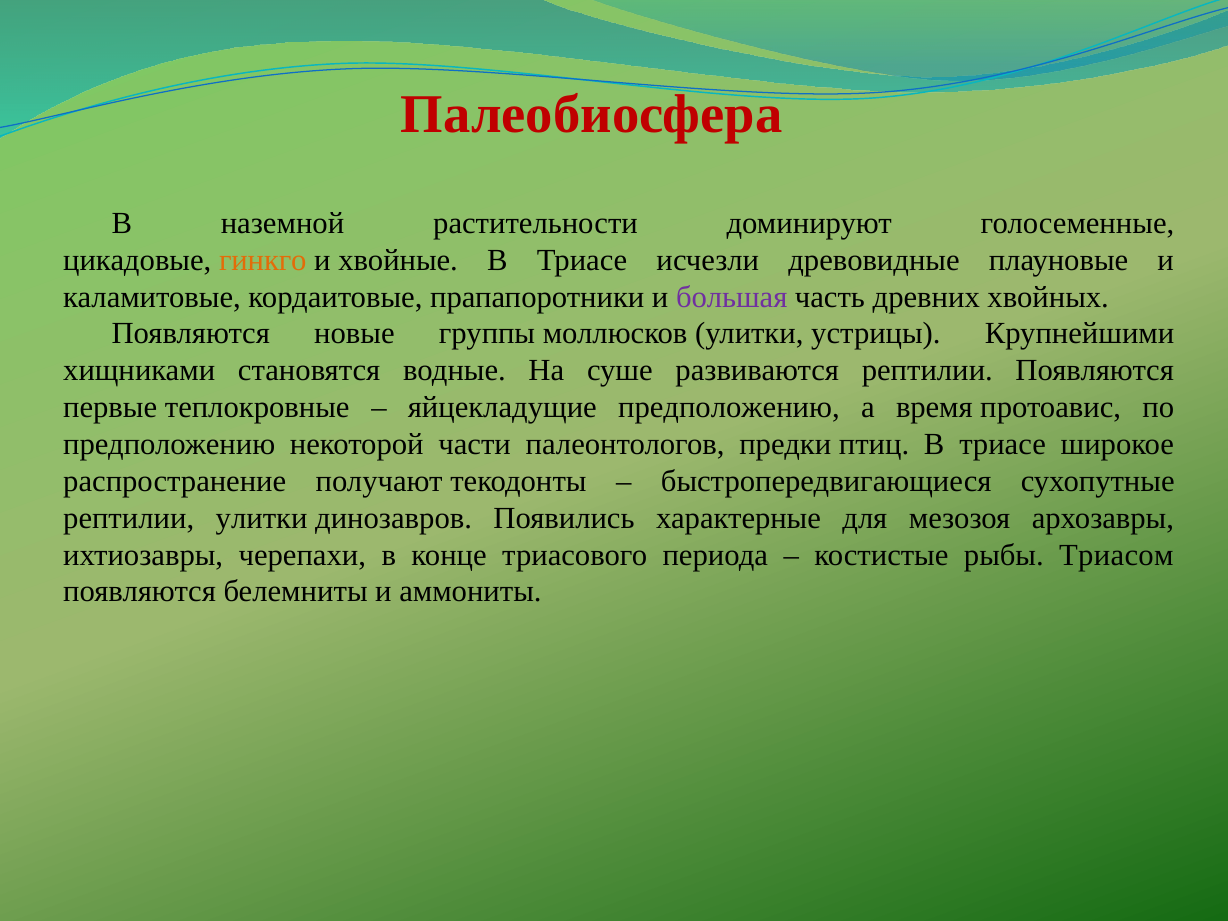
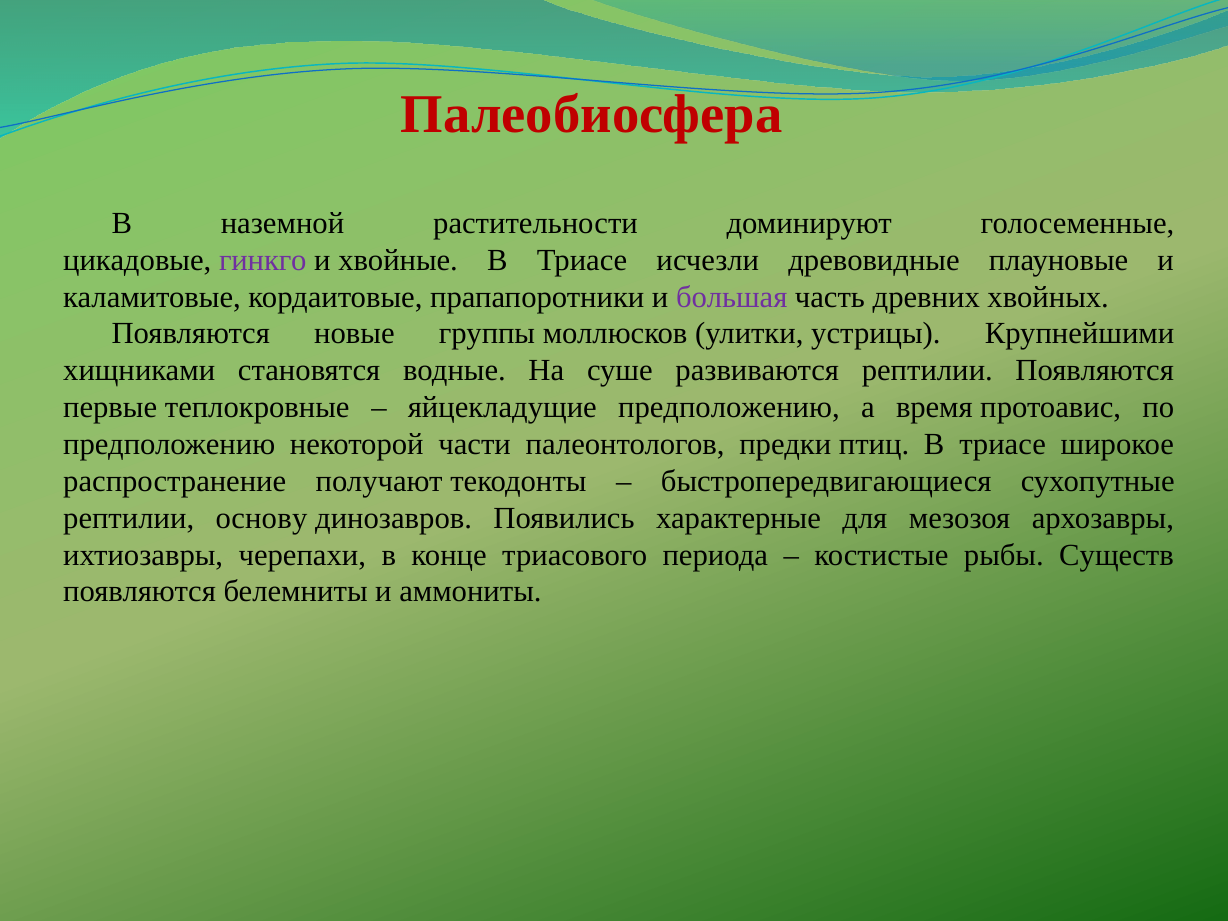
гинкго colour: orange -> purple
рептилии улитки: улитки -> основу
Триасом: Триасом -> Существ
